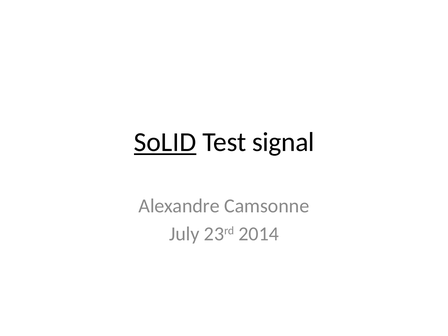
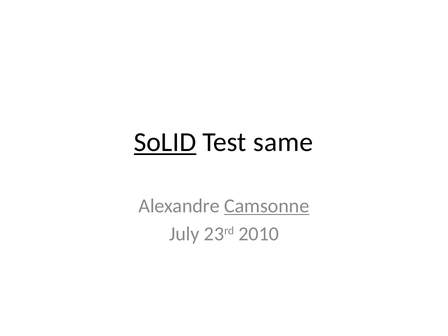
signal: signal -> same
Camsonne underline: none -> present
2014: 2014 -> 2010
